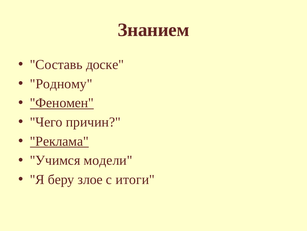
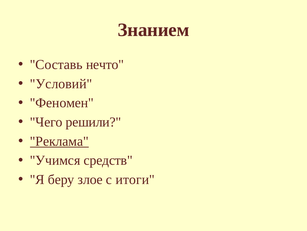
доске: доске -> нечто
Родному: Родному -> Условий
Феномен underline: present -> none
причин: причин -> решили
модели: модели -> средств
